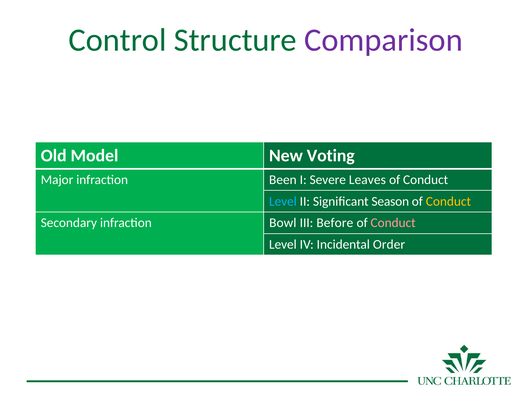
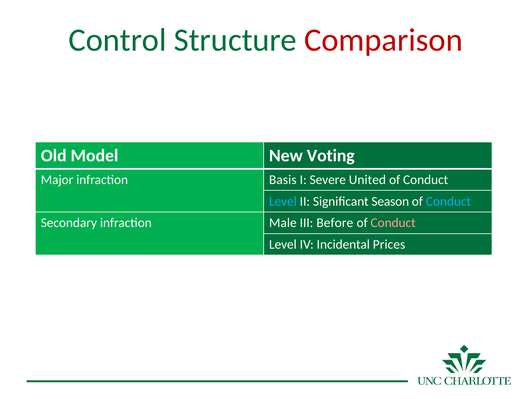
Comparison colour: purple -> red
Been: Been -> Basis
Leaves: Leaves -> United
Conduct at (448, 201) colour: yellow -> light blue
Bowl: Bowl -> Male
Order: Order -> Prices
